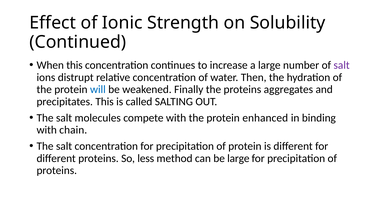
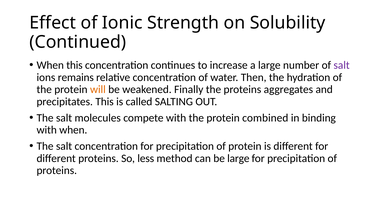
distrupt: distrupt -> remains
will colour: blue -> orange
enhanced: enhanced -> combined
with chain: chain -> when
